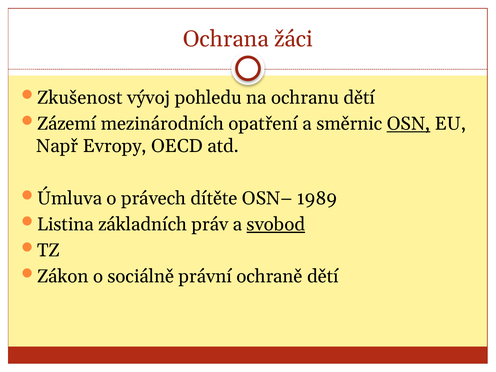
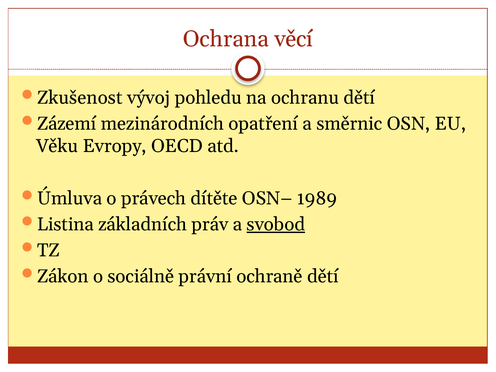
žáci: žáci -> věcí
OSN underline: present -> none
Např: Např -> Věku
